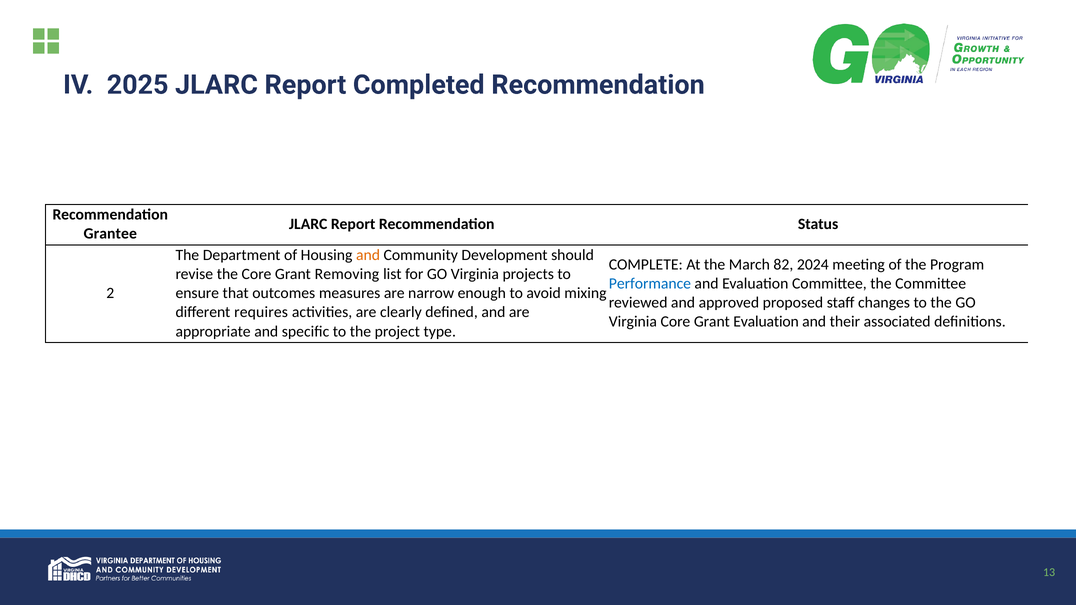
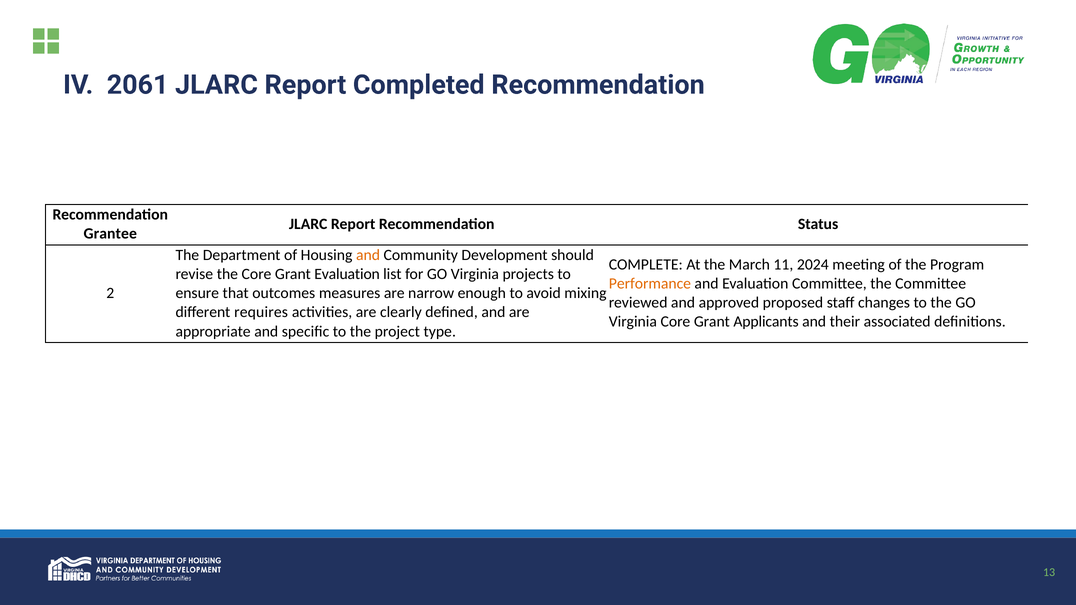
2025: 2025 -> 2061
82: 82 -> 11
Grant Removing: Removing -> Evaluation
Performance colour: blue -> orange
Grant Evaluation: Evaluation -> Applicants
